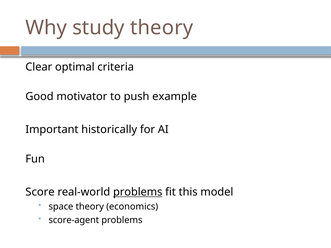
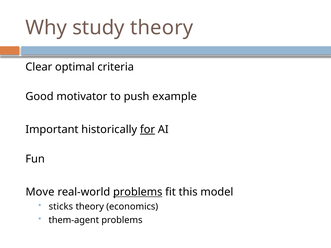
for underline: none -> present
Score: Score -> Move
space: space -> sticks
score-agent: score-agent -> them-agent
